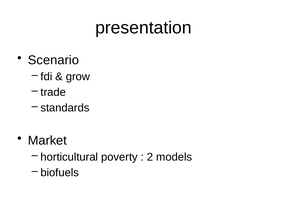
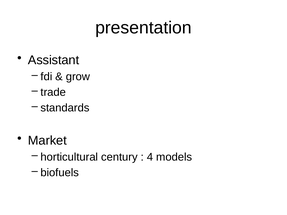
Scenario: Scenario -> Assistant
poverty: poverty -> century
2: 2 -> 4
